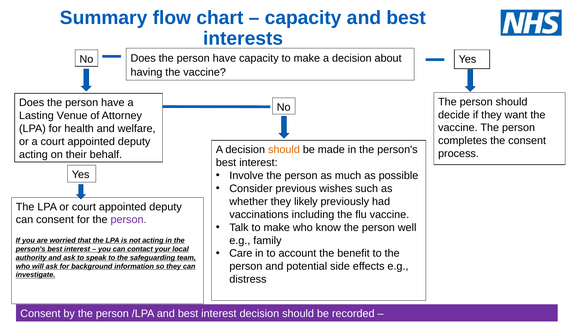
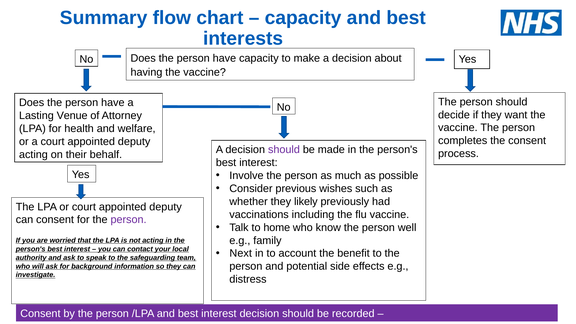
should at (284, 150) colour: orange -> purple
Talk to make: make -> home
Care: Care -> Next
